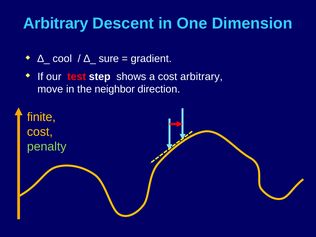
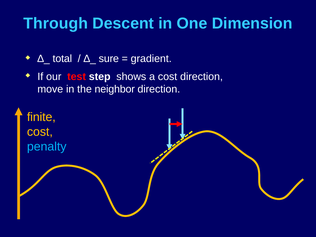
Arbitrary at (56, 23): Arbitrary -> Through
cool: cool -> total
cost arbitrary: arbitrary -> direction
penalty colour: light green -> light blue
